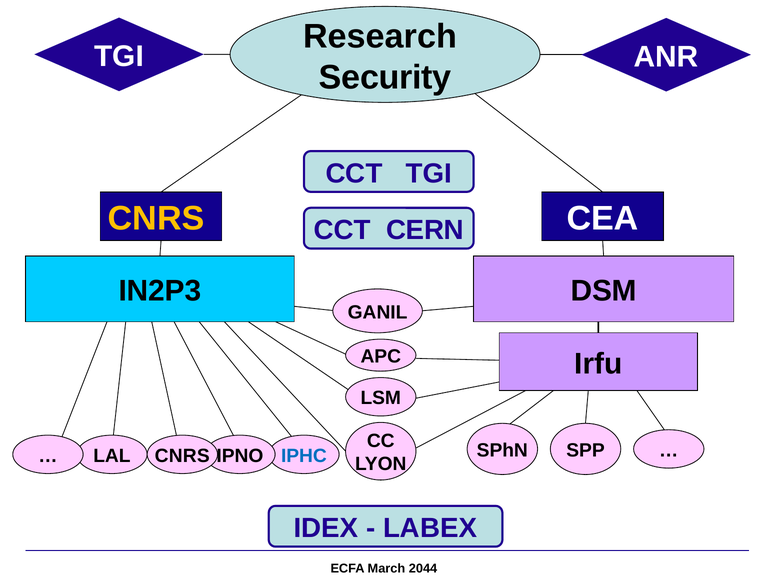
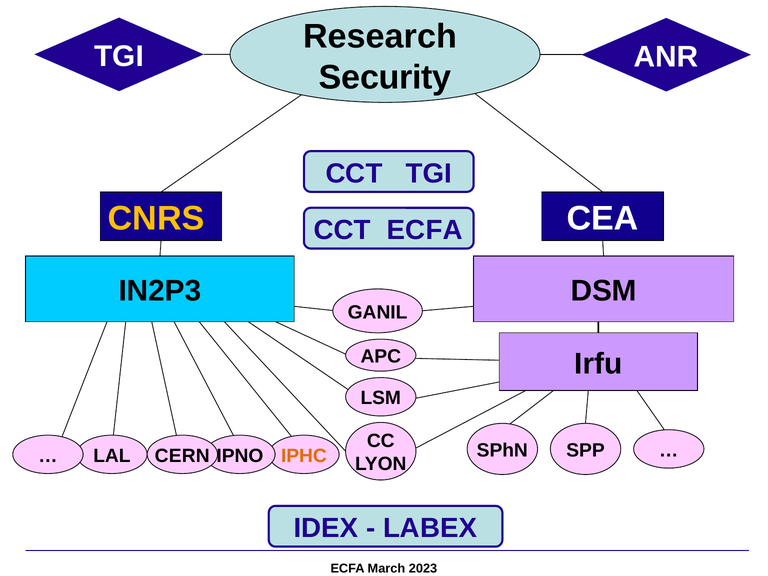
CCT CERN: CERN -> ECFA
CNRS at (182, 456): CNRS -> CERN
IPHC colour: blue -> orange
2044: 2044 -> 2023
